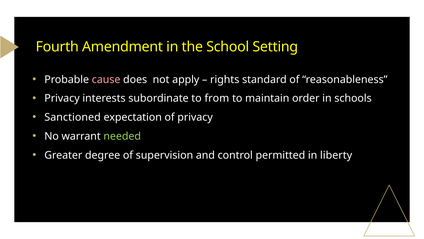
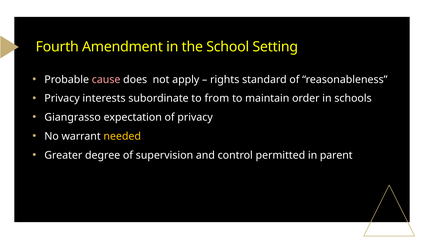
Sanctioned: Sanctioned -> Giangrasso
needed colour: light green -> yellow
liberty: liberty -> parent
